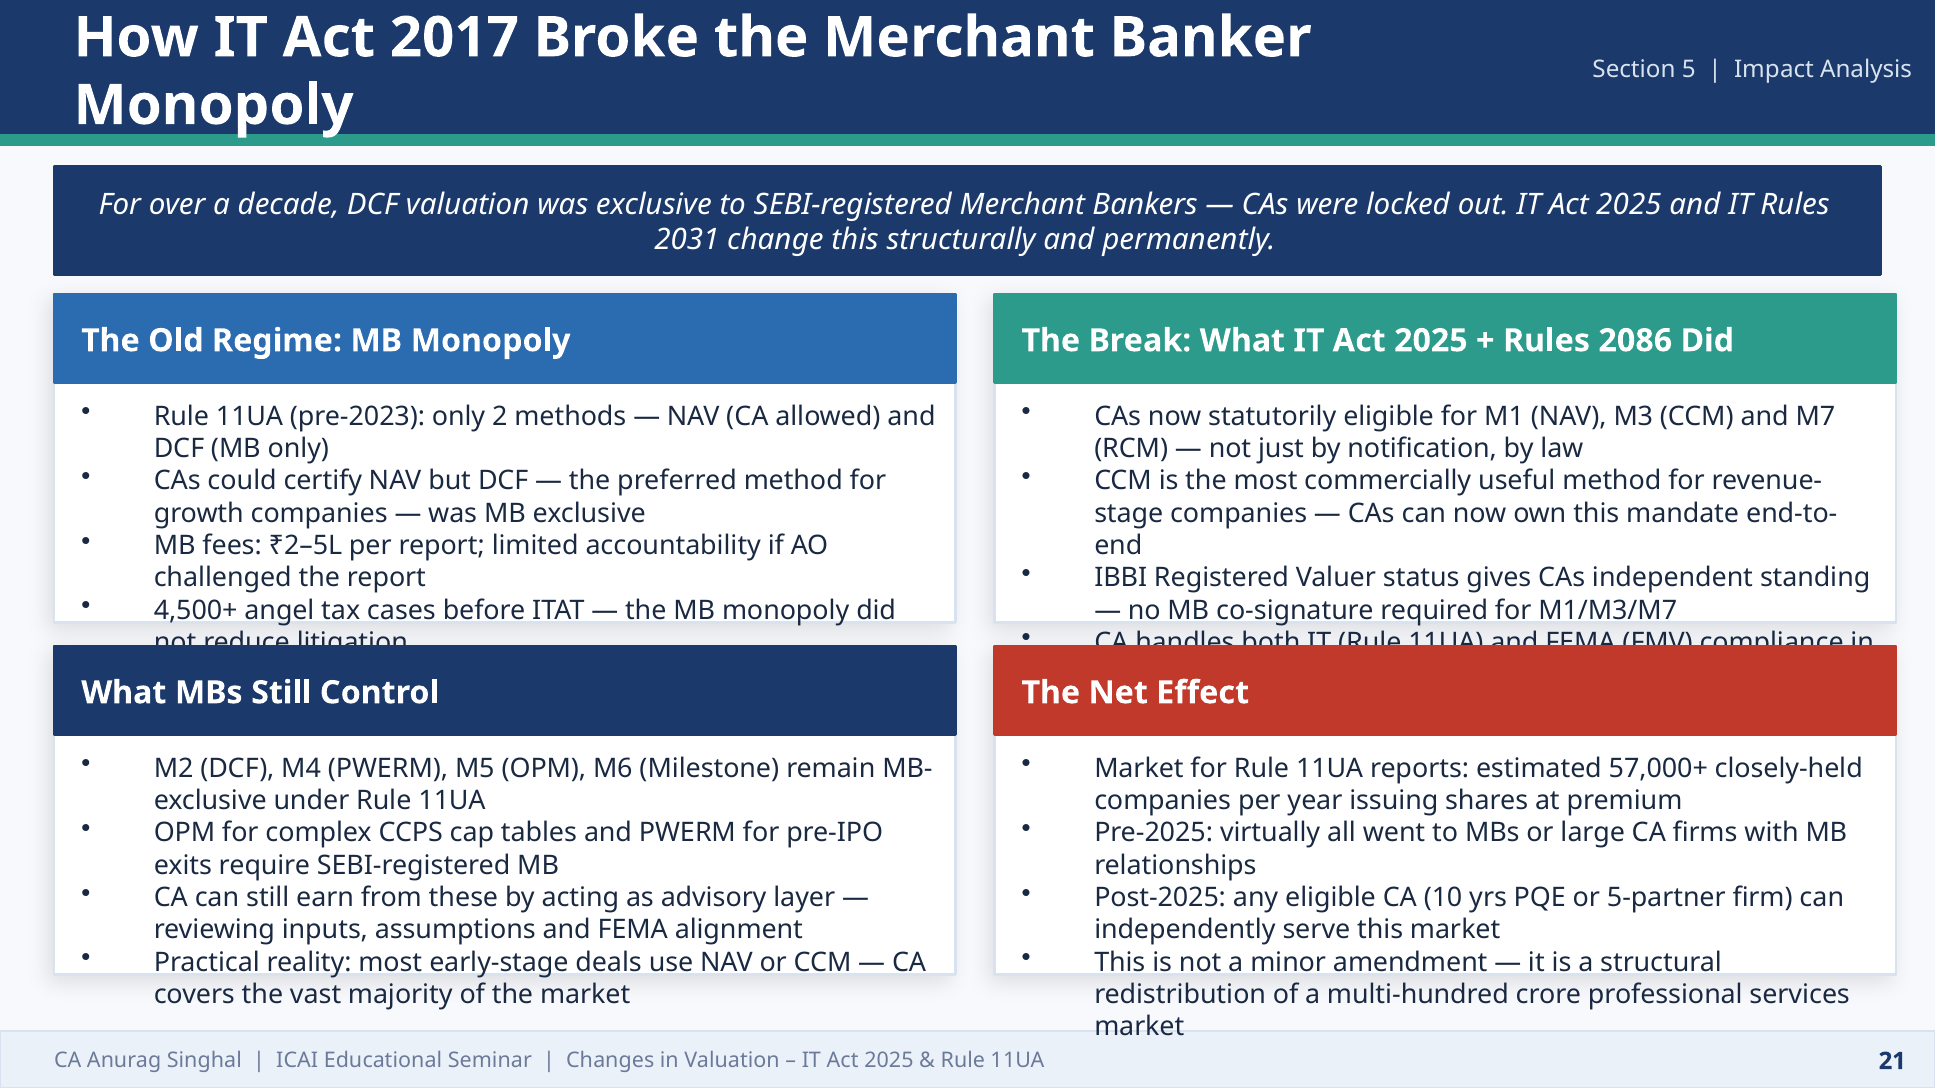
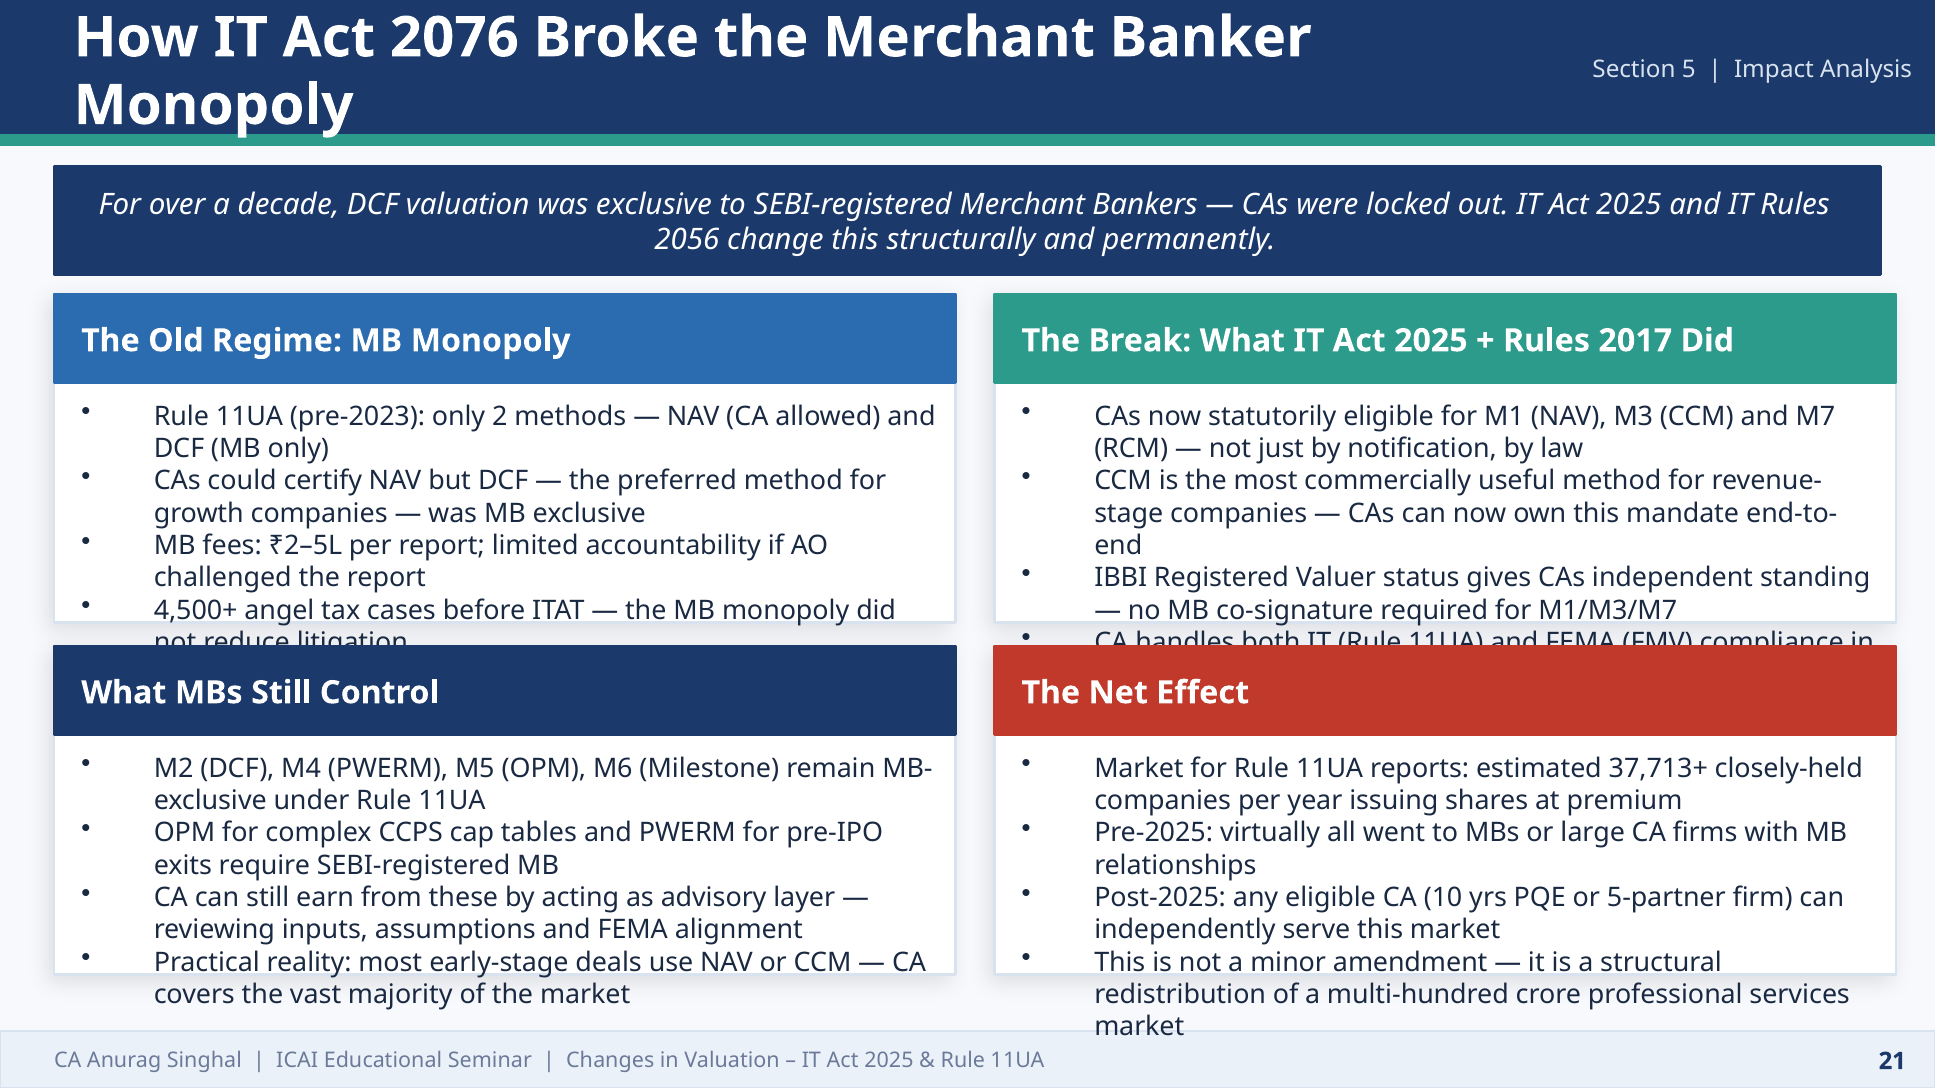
2017: 2017 -> 2076
2031: 2031 -> 2056
2086: 2086 -> 2017
57,000+: 57,000+ -> 37,713+
